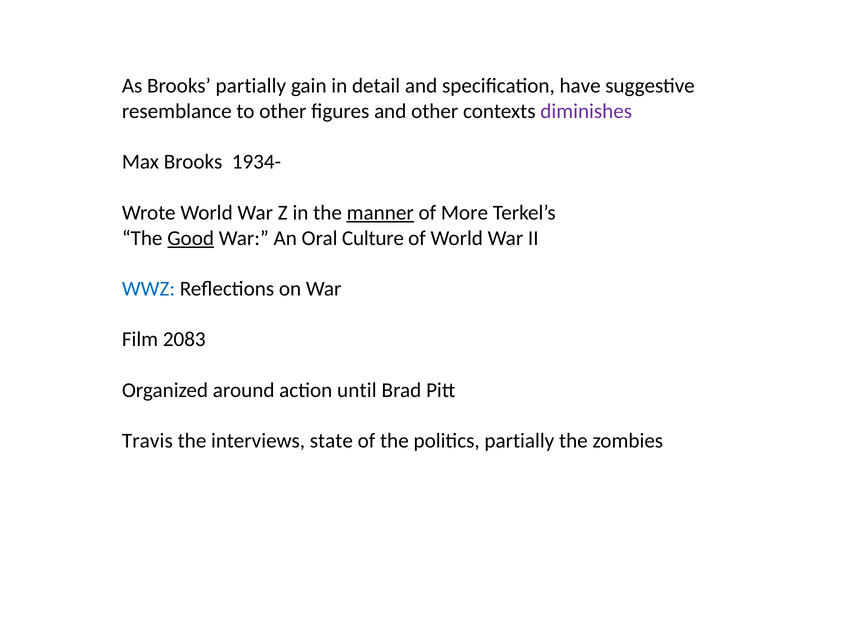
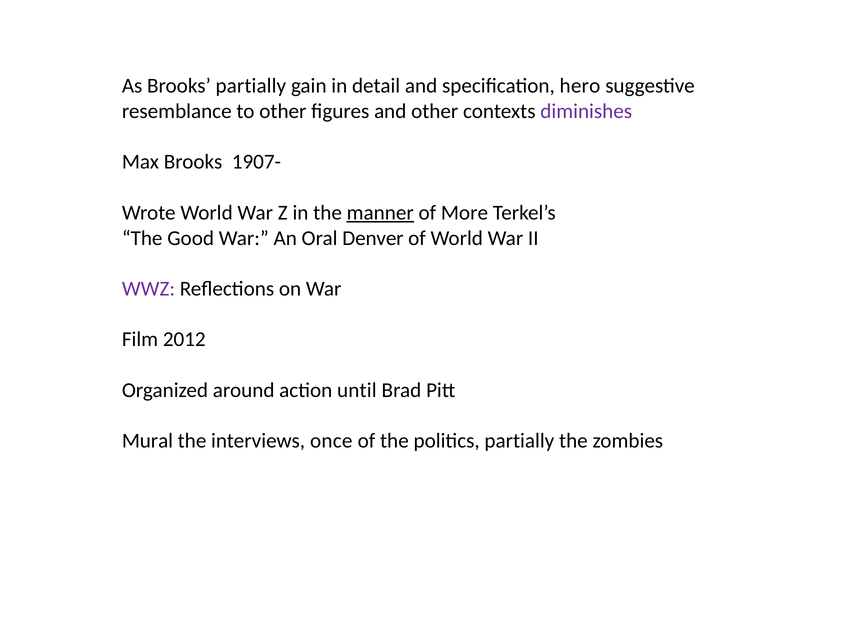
have: have -> hero
1934-: 1934- -> 1907-
Good underline: present -> none
Culture: Culture -> Denver
WWZ colour: blue -> purple
2083: 2083 -> 2012
Travis: Travis -> Mural
state: state -> once
